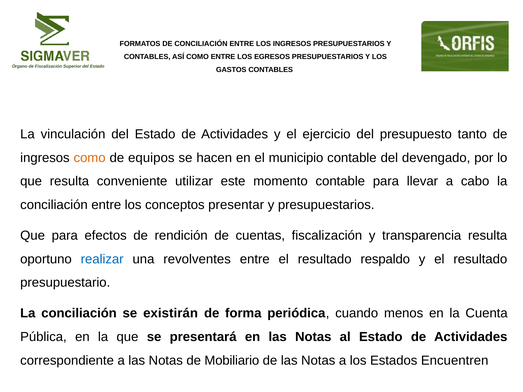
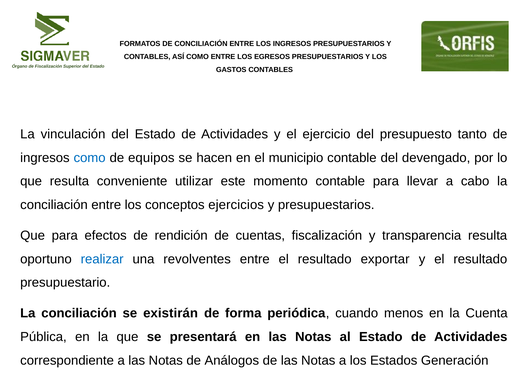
como at (90, 158) colour: orange -> blue
presentar: presentar -> ejercicios
respaldo: respaldo -> exportar
Mobiliario: Mobiliario -> Análogos
Encuentren: Encuentren -> Generación
